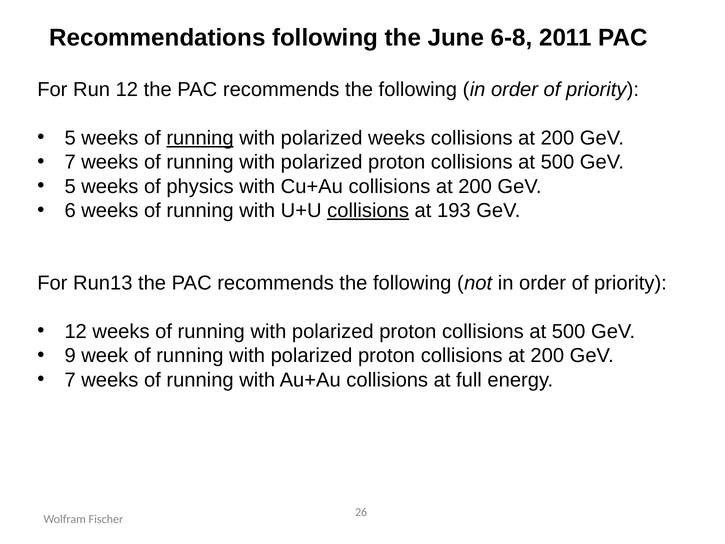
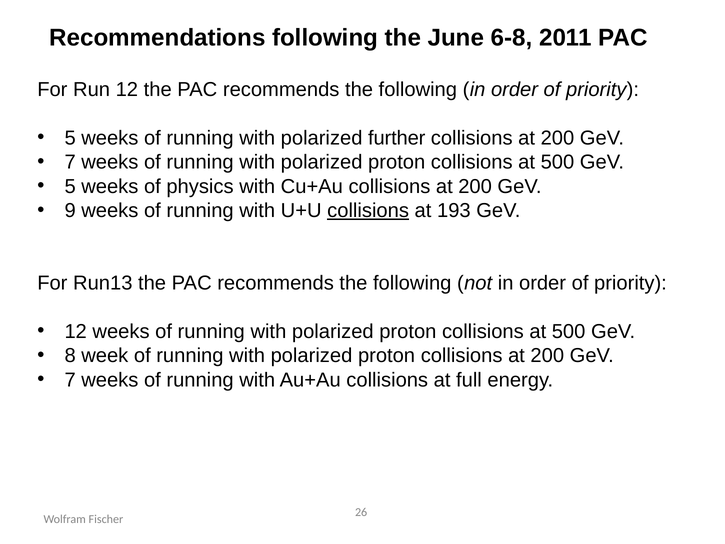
running at (200, 138) underline: present -> none
polarized weeks: weeks -> further
6: 6 -> 9
9: 9 -> 8
